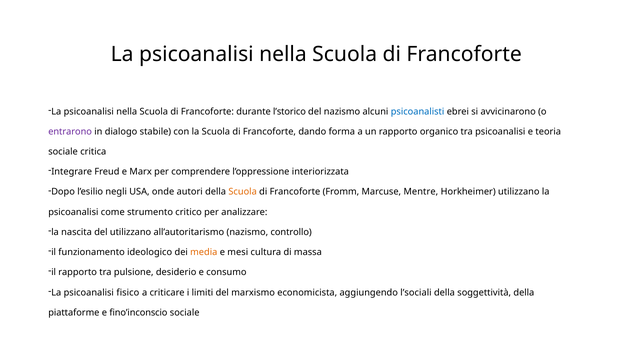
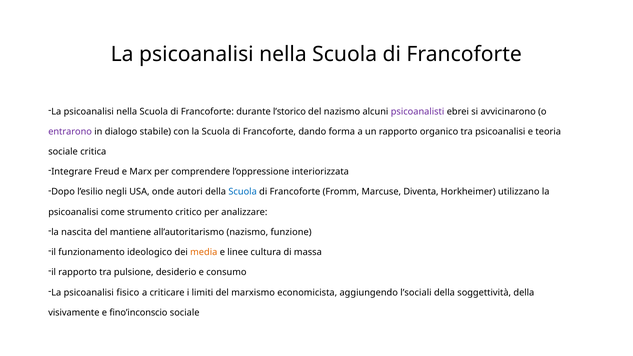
psicoanalisti colour: blue -> purple
Scuola at (243, 192) colour: orange -> blue
Mentre: Mentre -> Diventa
del utilizzano: utilizzano -> mantiene
controllo: controllo -> funzione
mesi: mesi -> linee
piattaforme: piattaforme -> visivamente
